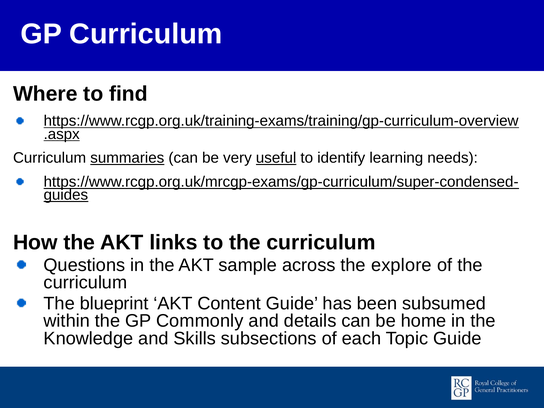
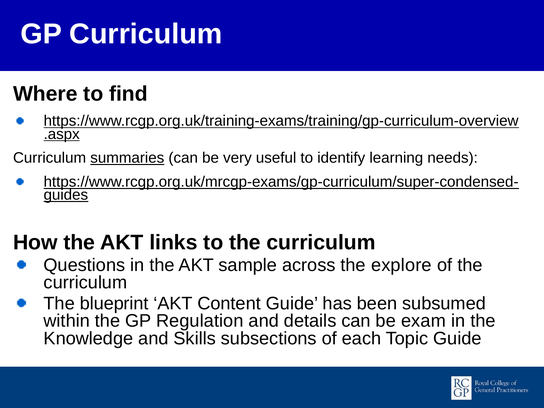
useful underline: present -> none
Commonly: Commonly -> Regulation
home: home -> exam
